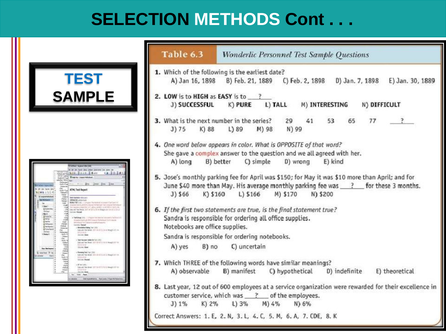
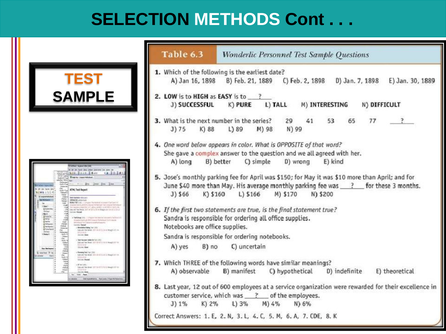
TEST colour: blue -> orange
